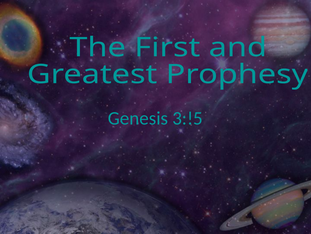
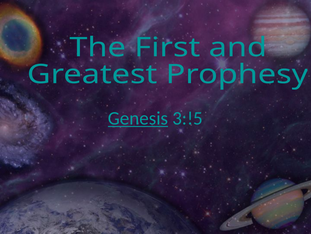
Genesis underline: none -> present
